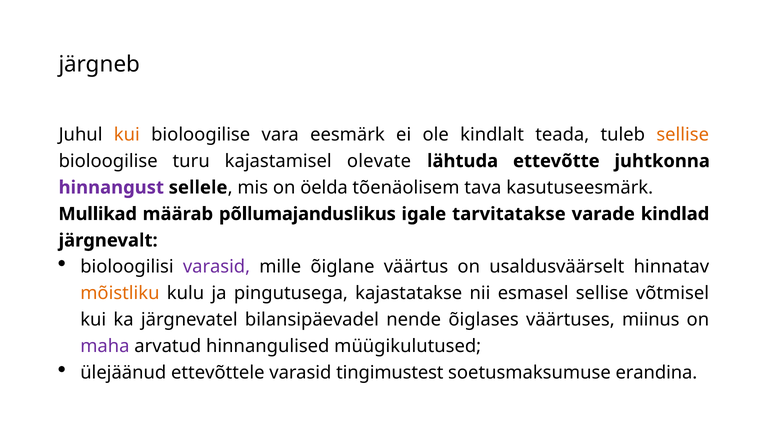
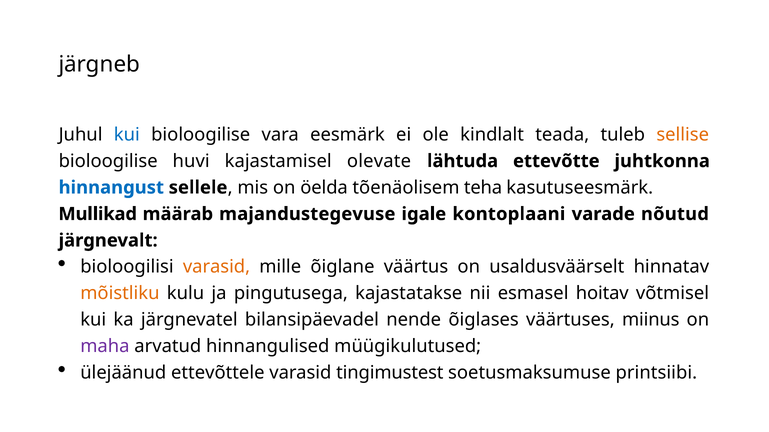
kui at (127, 135) colour: orange -> blue
turu: turu -> huvi
hinnangust colour: purple -> blue
tava: tava -> teha
põllumajanduslikus: põllumajanduslikus -> majandustegevuse
tarvitatakse: tarvitatakse -> kontoplaani
kindlad: kindlad -> nõutud
varasid at (216, 267) colour: purple -> orange
esmasel sellise: sellise -> hoitav
erandina: erandina -> printsiibi
